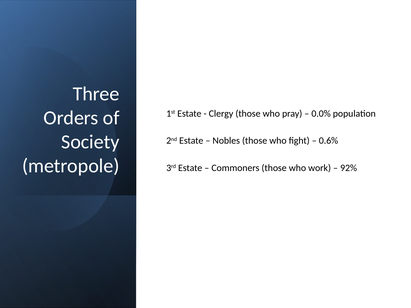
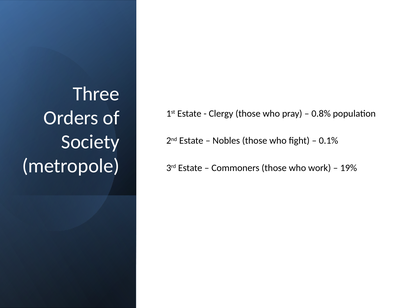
0.0%: 0.0% -> 0.8%
0.6%: 0.6% -> 0.1%
92%: 92% -> 19%
